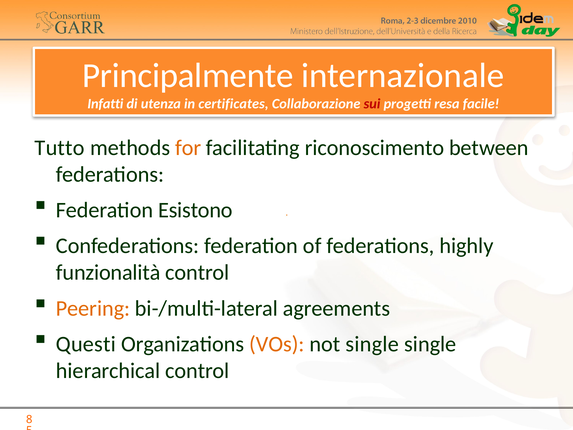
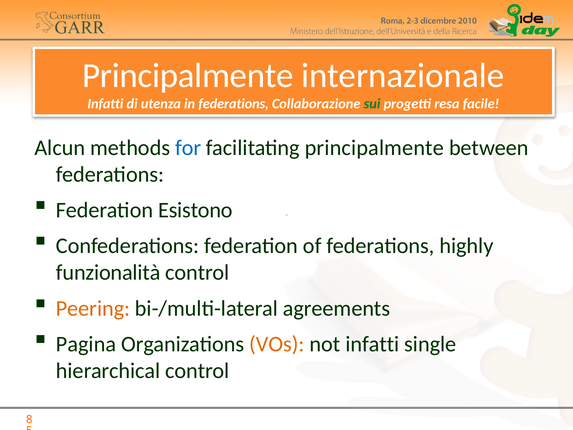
in certificates: certificates -> federations
sui colour: red -> green
Tutto: Tutto -> Alcun
for colour: orange -> blue
facilitating riconoscimento: riconoscimento -> principalmente
Questi: Questi -> Pagina
not single: single -> infatti
